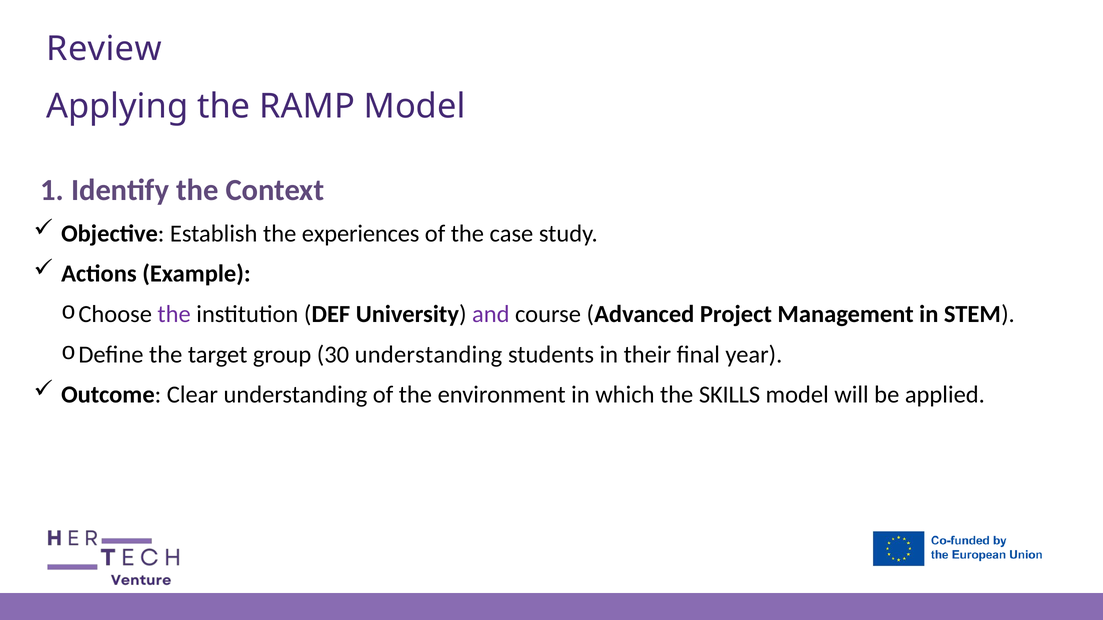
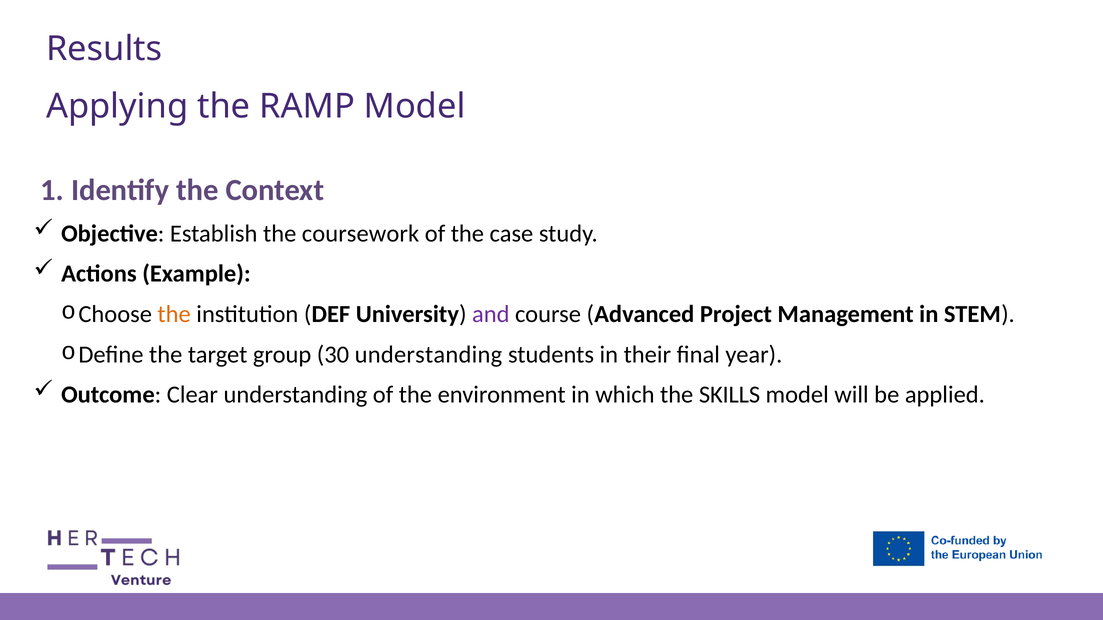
Review: Review -> Results
experiences: experiences -> coursework
the at (174, 314) colour: purple -> orange
